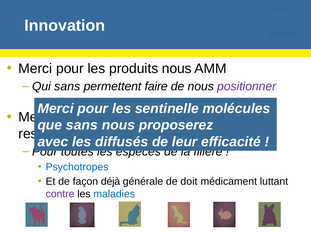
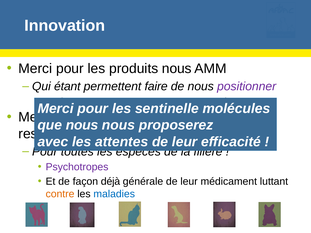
Qui sans: sans -> étant
sans at (82, 125): sans -> nous
diffusés: diffusés -> attentes
Psychotropes colour: blue -> purple
générale de doit: doit -> leur
contre colour: purple -> orange
